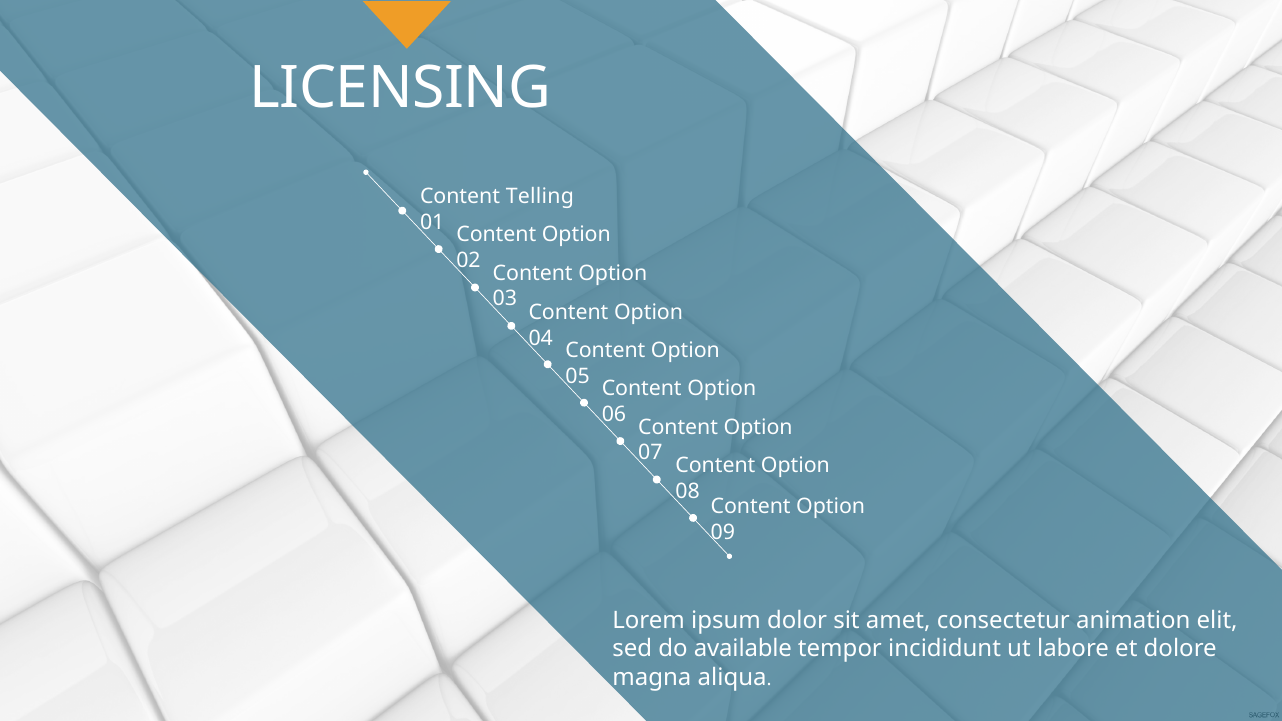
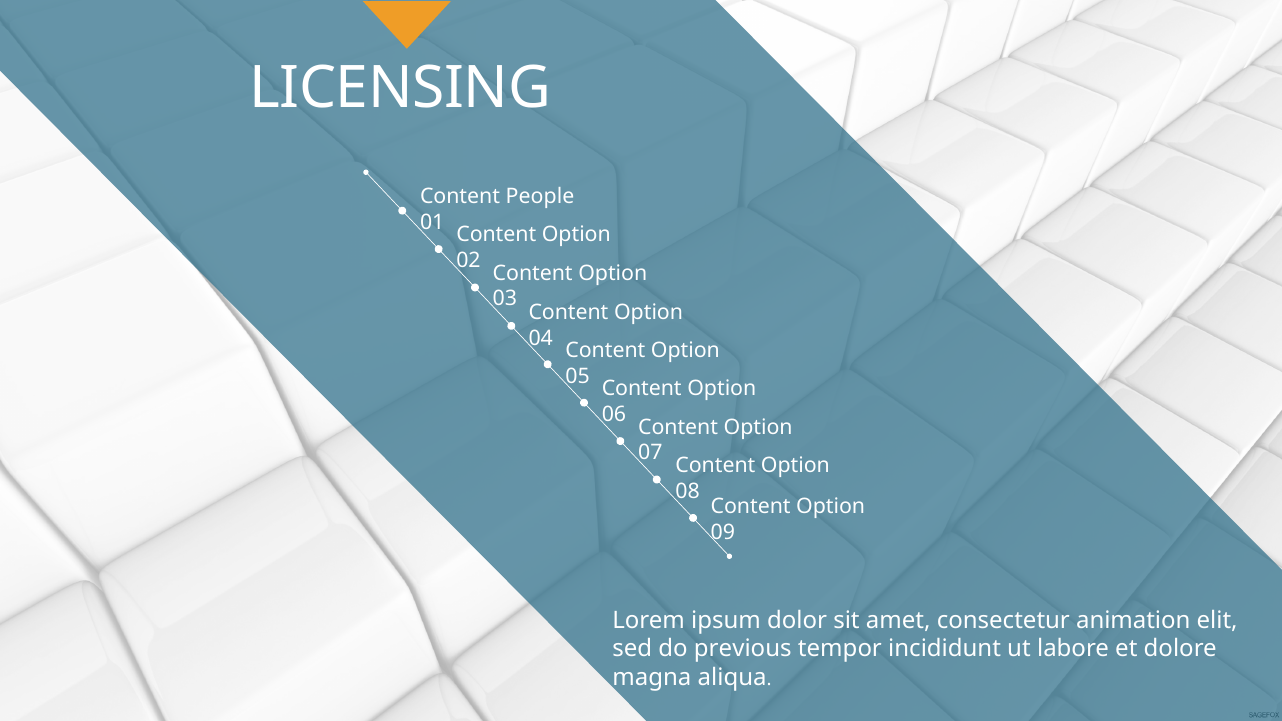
Telling: Telling -> People
available: available -> previous
